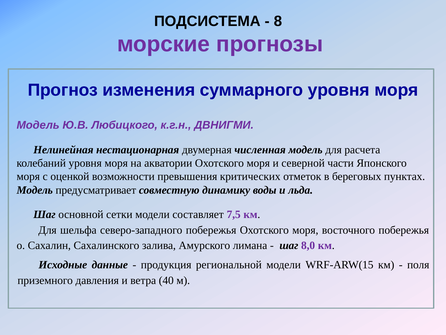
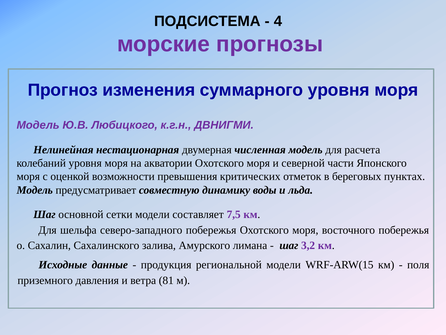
8: 8 -> 4
8,0: 8,0 -> 3,2
40: 40 -> 81
